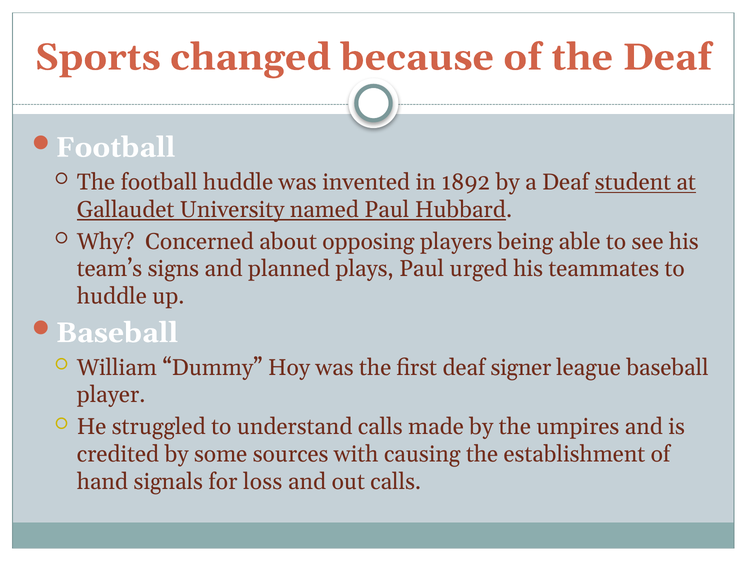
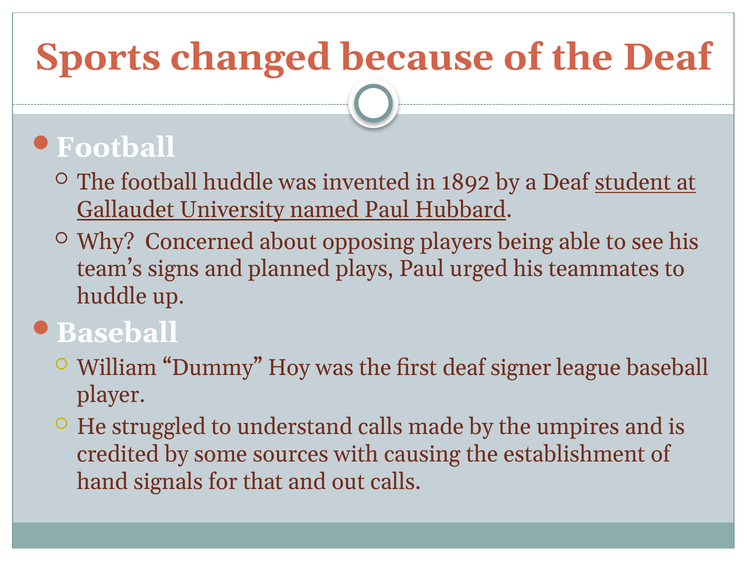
loss: loss -> that
